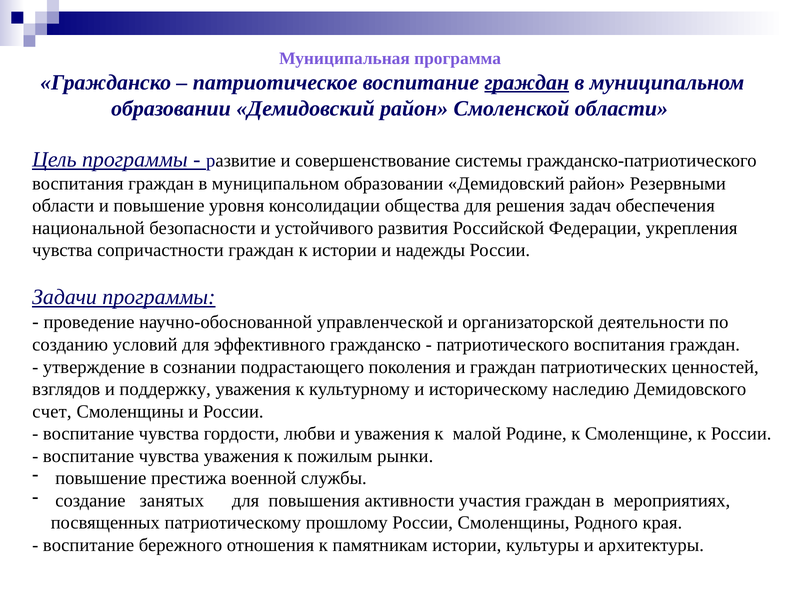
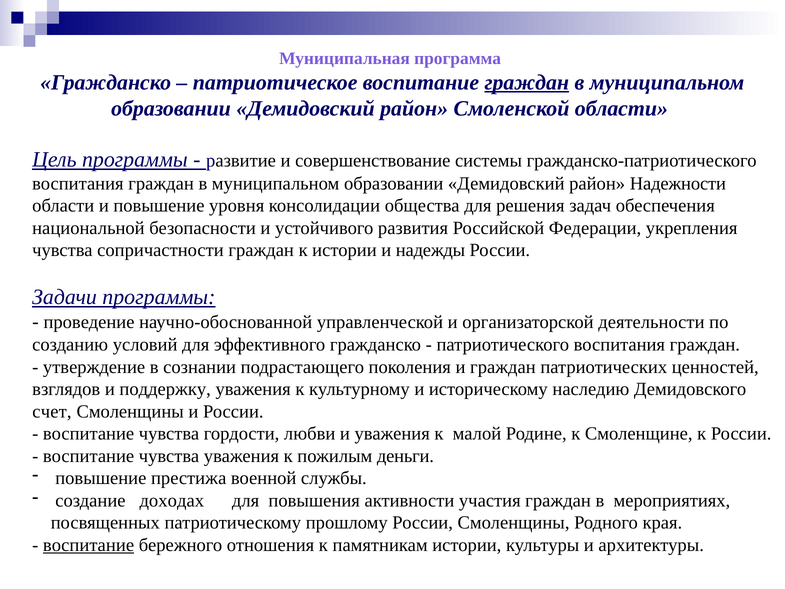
Резервными: Резервными -> Надежности
рынки: рынки -> деньги
занятых: занятых -> доходах
воспитание at (89, 545) underline: none -> present
